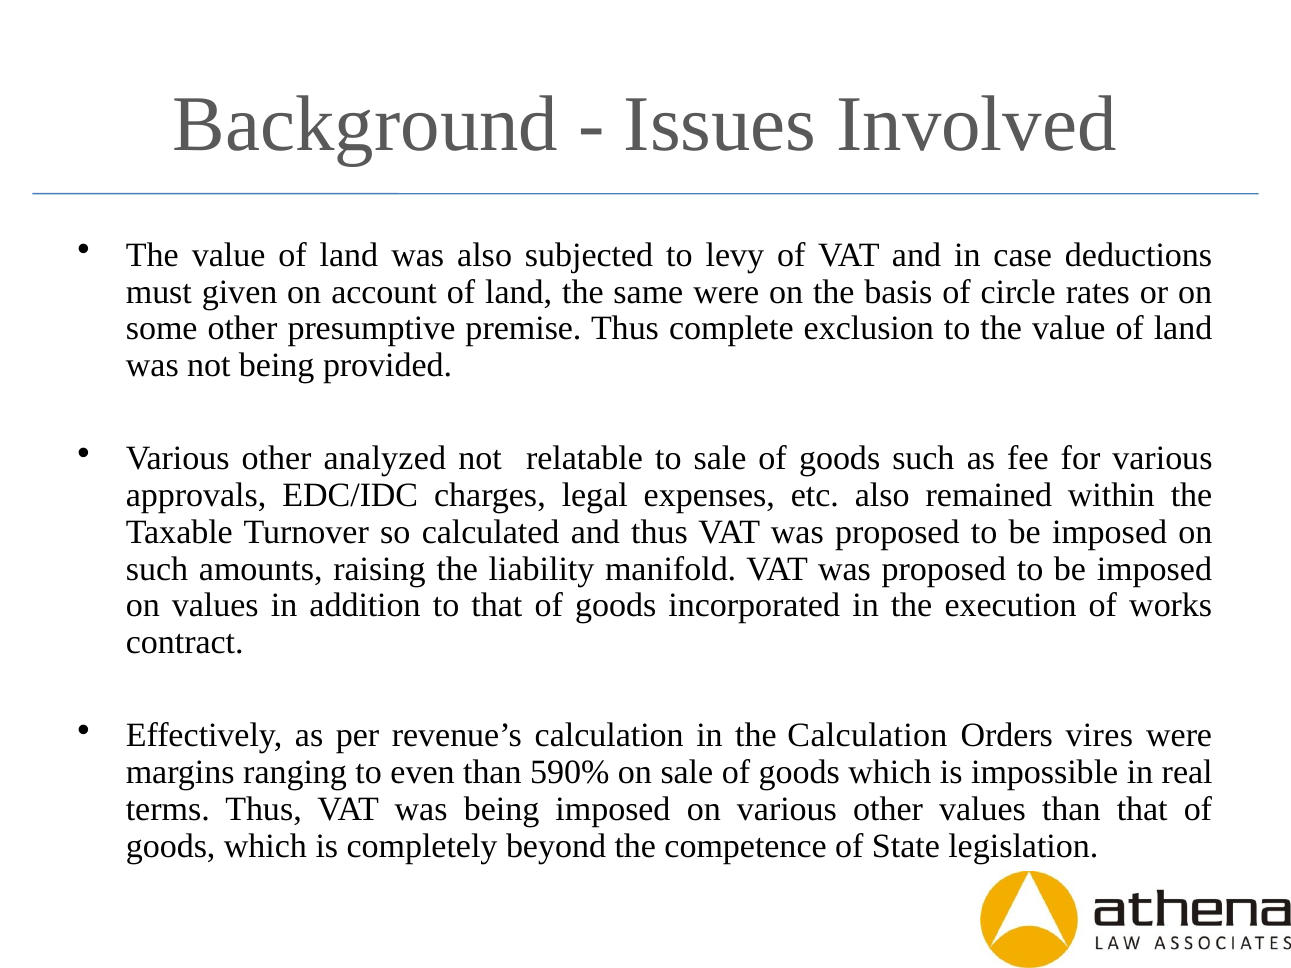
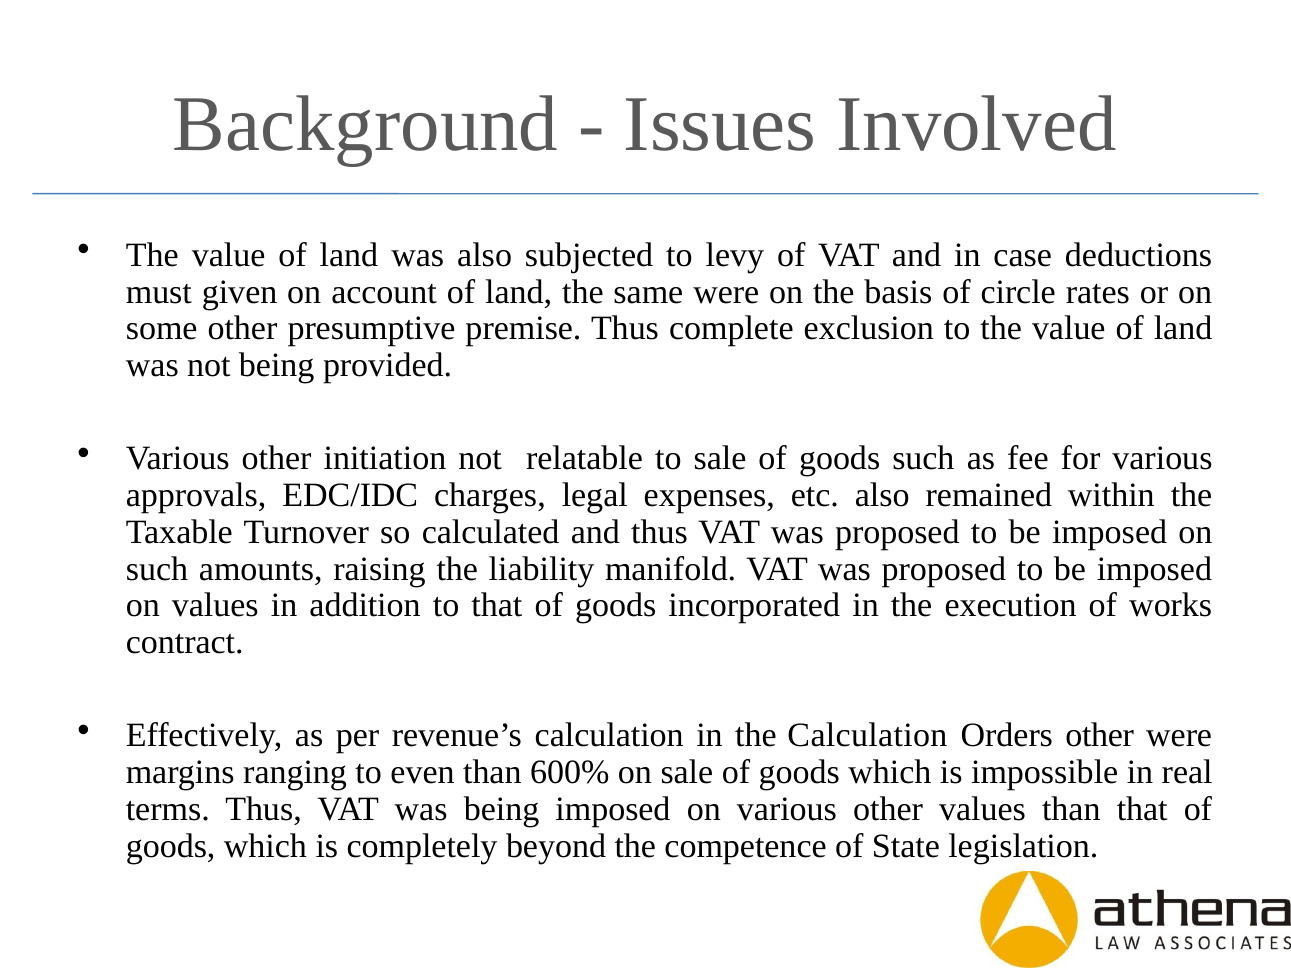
analyzed: analyzed -> initiation
Orders vires: vires -> other
590%: 590% -> 600%
